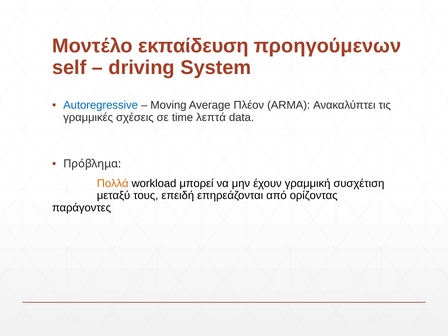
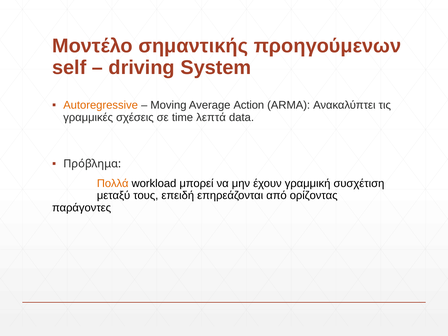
εκπαίδευση: εκπαίδευση -> σημαντικής
Autoregressive colour: blue -> orange
Πλέον: Πλέον -> Action
